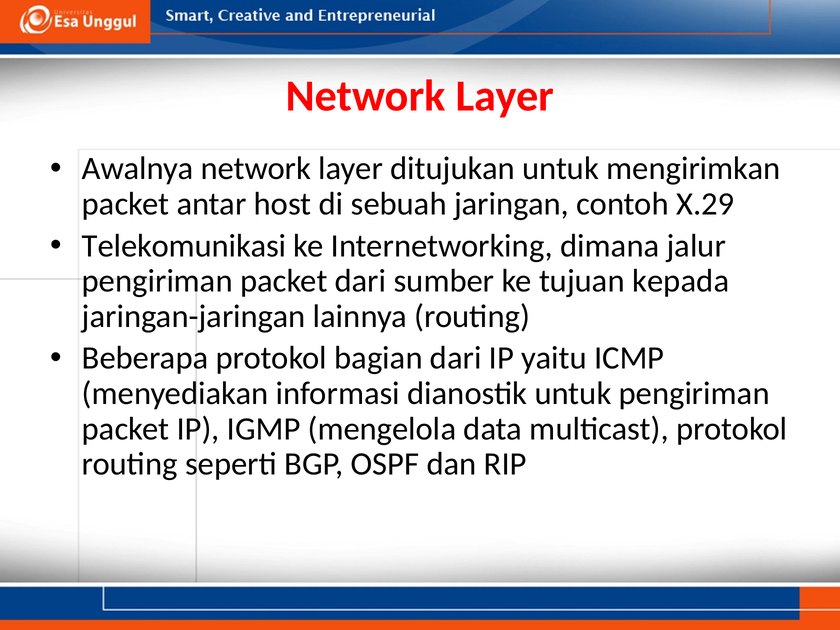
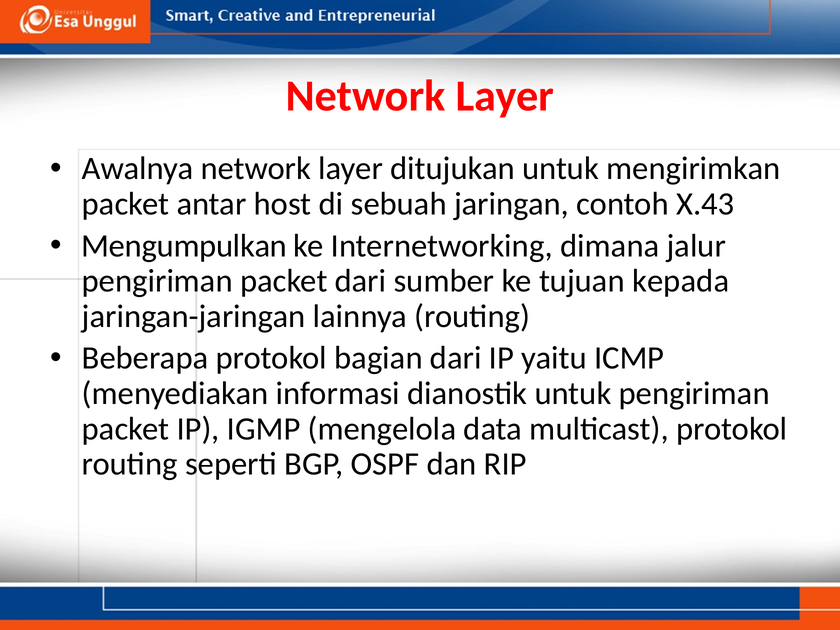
X.29: X.29 -> X.43
Telekomunikasi: Telekomunikasi -> Mengumpulkan
